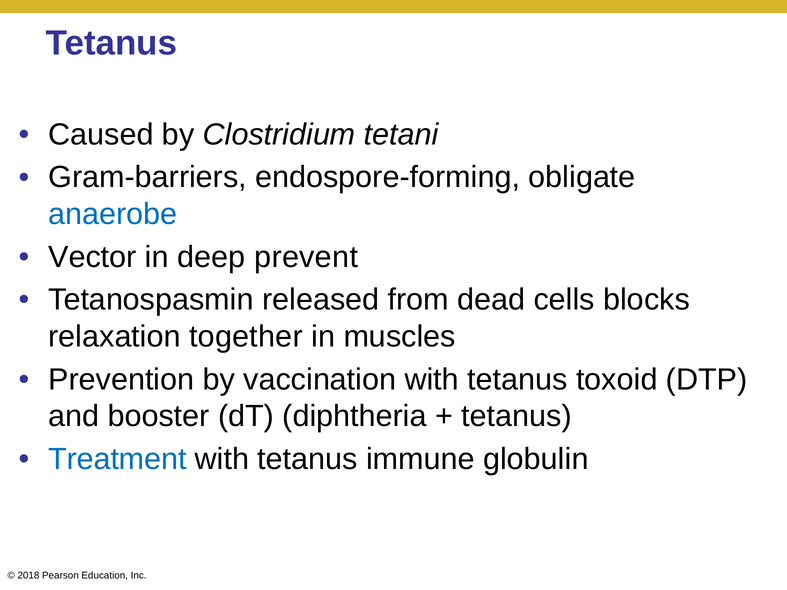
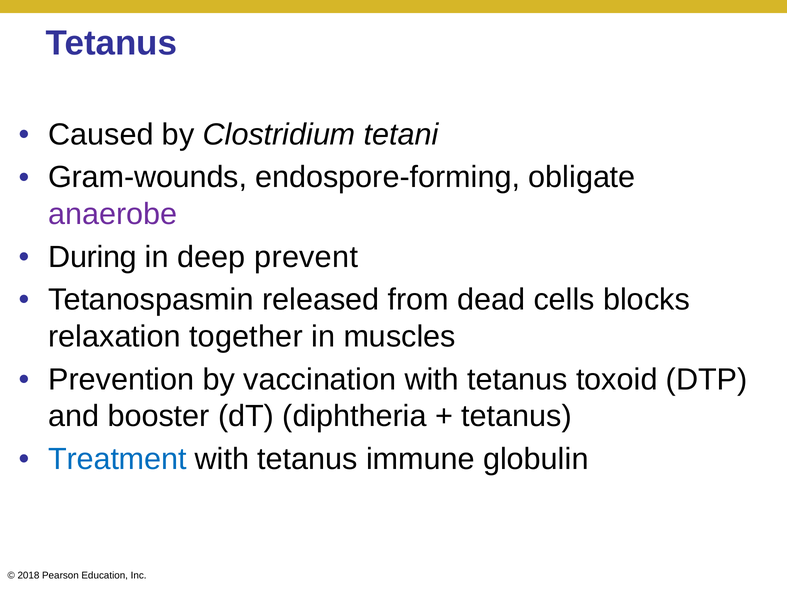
Gram-barriers: Gram-barriers -> Gram-wounds
anaerobe colour: blue -> purple
Vector: Vector -> During
